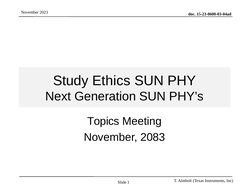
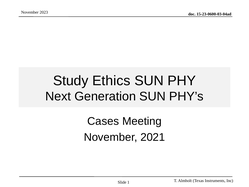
Topics: Topics -> Cases
2083: 2083 -> 2021
